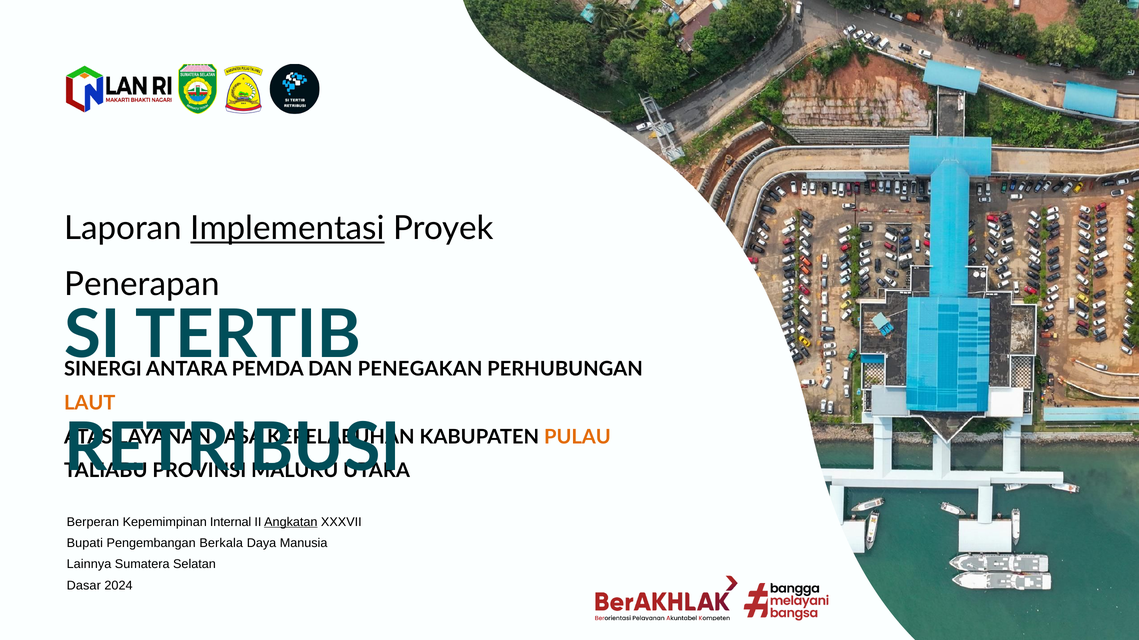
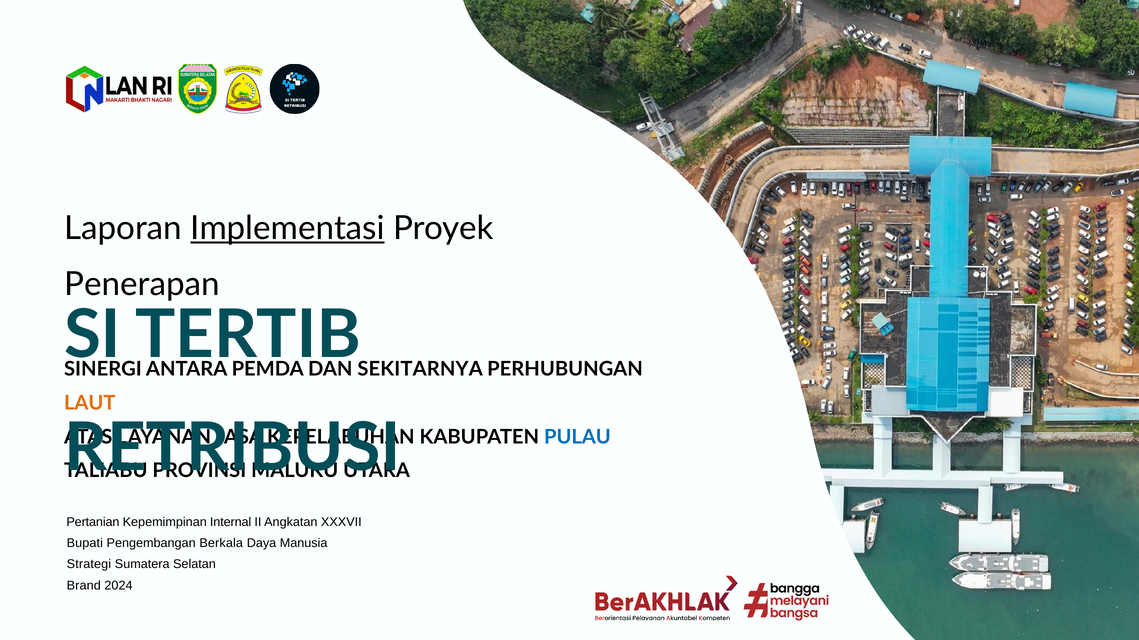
PENEGAKAN: PENEGAKAN -> SEKITARNYA
PULAU colour: orange -> blue
Berperan: Berperan -> Pertanian
Angkatan underline: present -> none
Lainnya: Lainnya -> Strategi
Dasar: Dasar -> Brand
